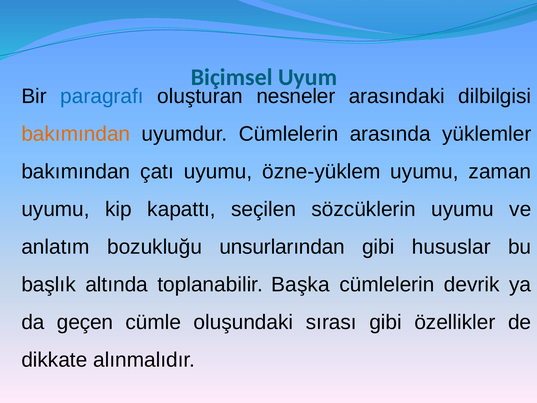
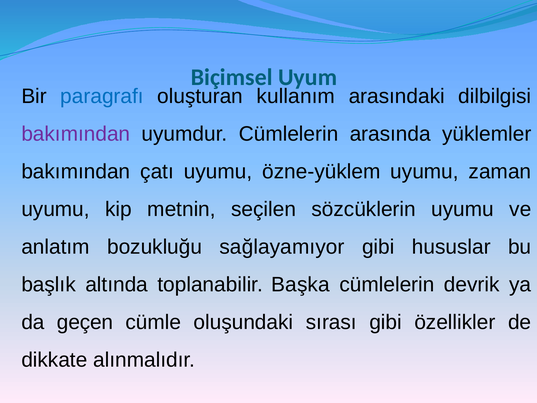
nesneler: nesneler -> kullanım
bakımından at (76, 134) colour: orange -> purple
kapattı: kapattı -> metnin
unsurlarından: unsurlarından -> sağlayamıyor
